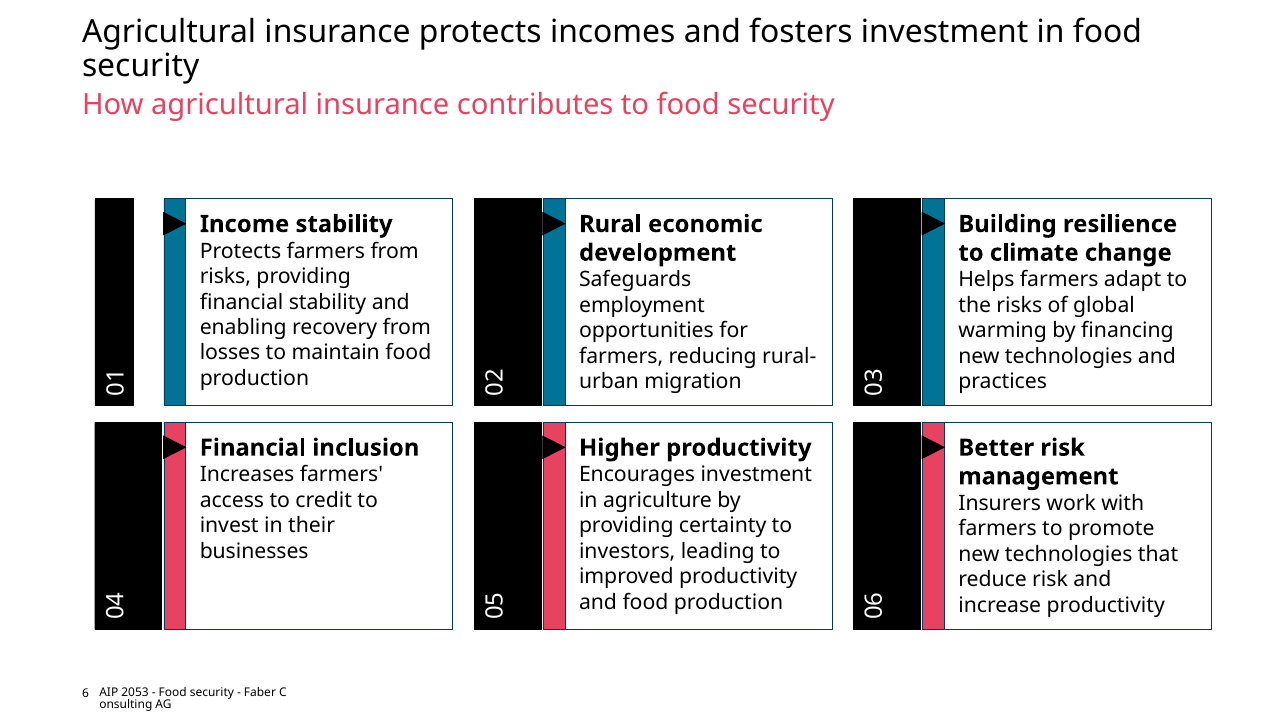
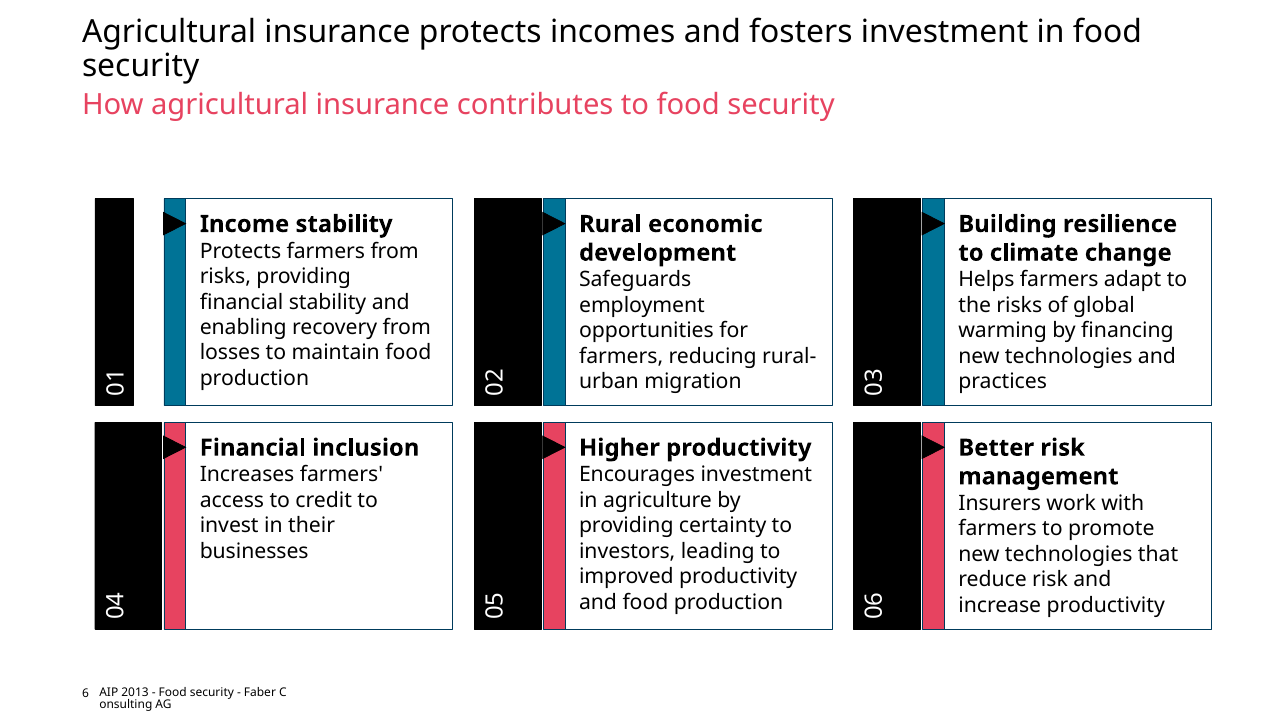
2053: 2053 -> 2013
